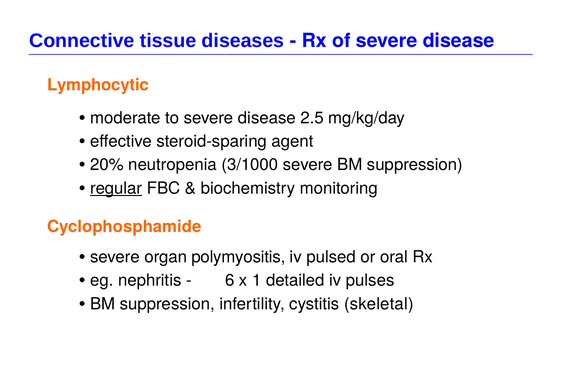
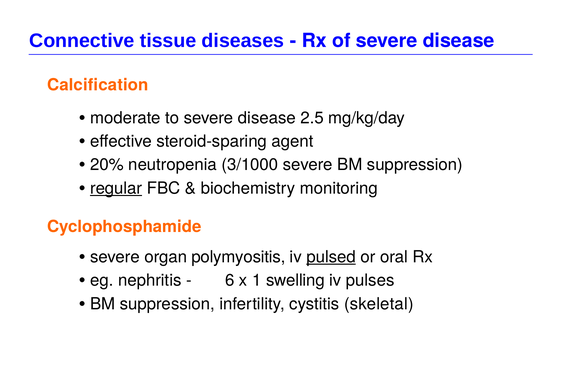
Lymphocytic: Lymphocytic -> Calcification
pulsed underline: none -> present
detailed: detailed -> swelling
